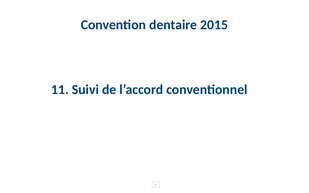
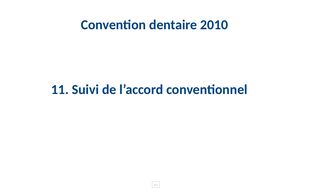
2015: 2015 -> 2010
